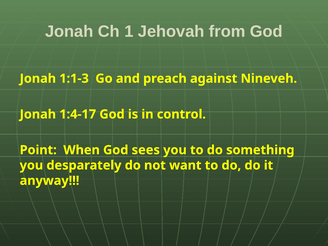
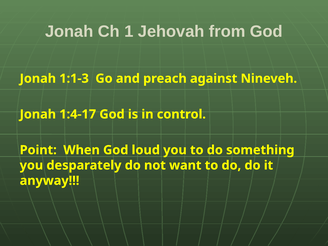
sees: sees -> loud
